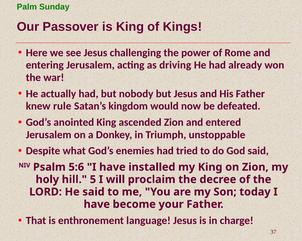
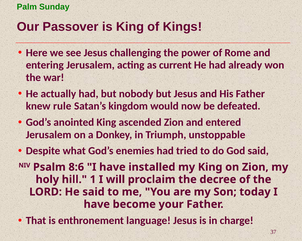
driving: driving -> current
5:6: 5:6 -> 8:6
5: 5 -> 1
